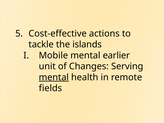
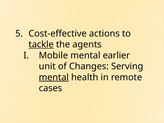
tackle underline: none -> present
islands: islands -> agents
fields: fields -> cases
